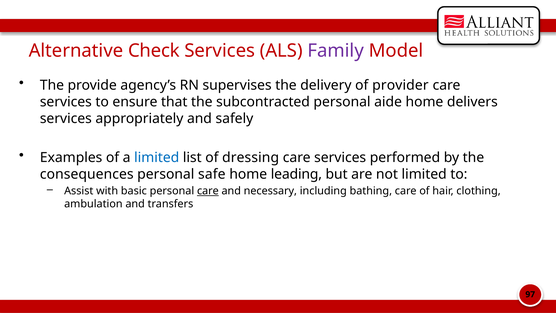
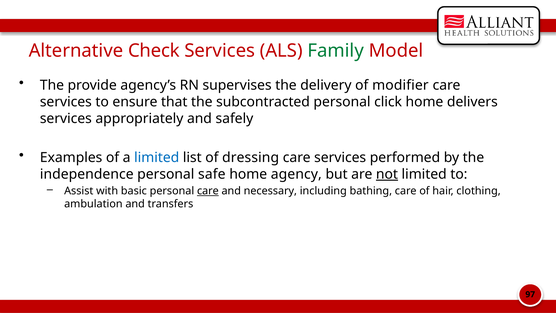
Family colour: purple -> green
provider: provider -> modifier
aide: aide -> click
consequences: consequences -> independence
leading: leading -> agency
not underline: none -> present
